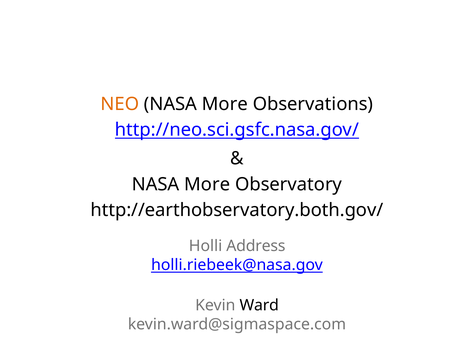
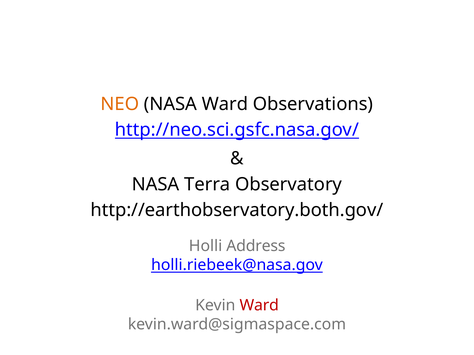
More at (225, 104): More -> Ward
More at (207, 185): More -> Terra
Ward at (259, 306) colour: black -> red
